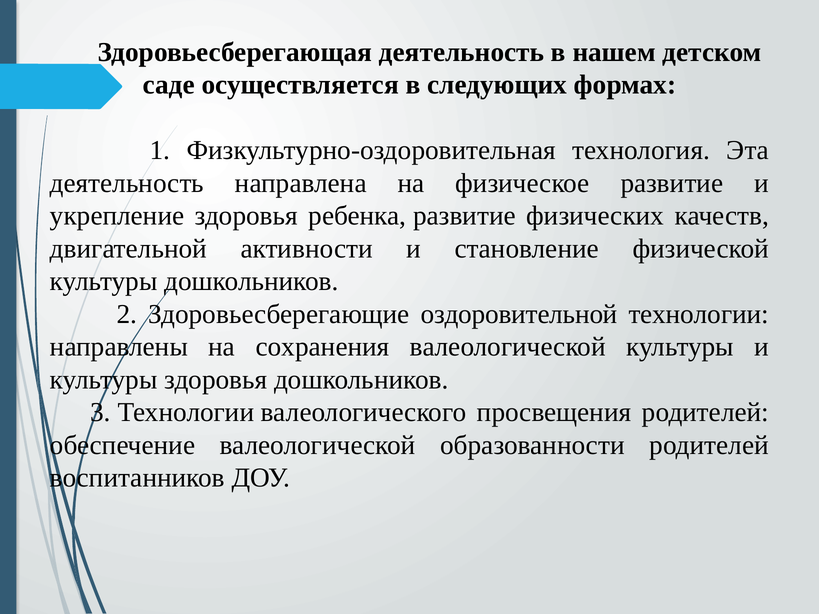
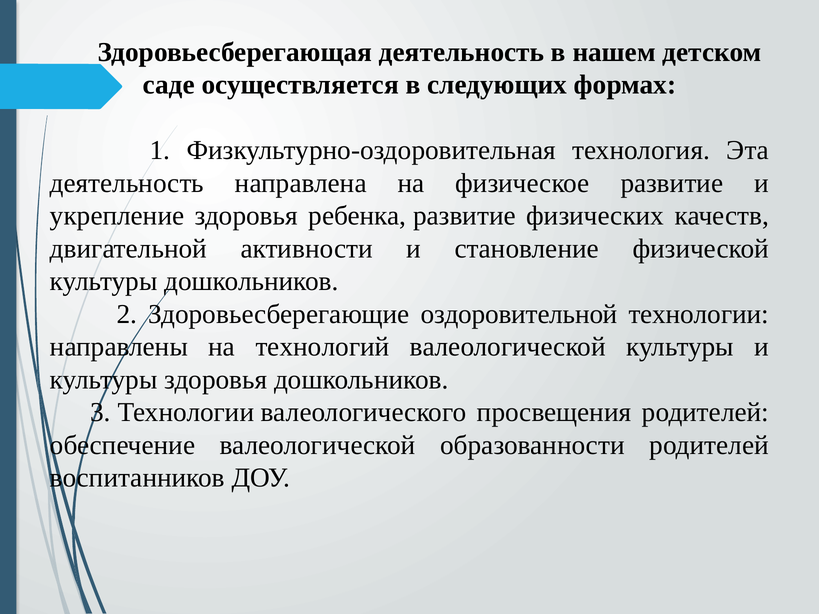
сохранения: сохранения -> технологий
